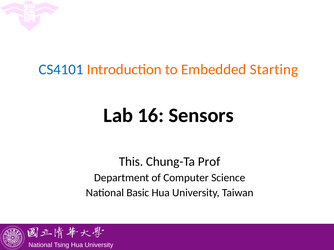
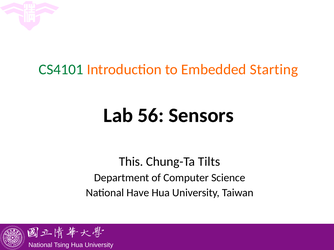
CS4101 colour: blue -> green
16: 16 -> 56
Prof: Prof -> Tilts
Basic: Basic -> Have
